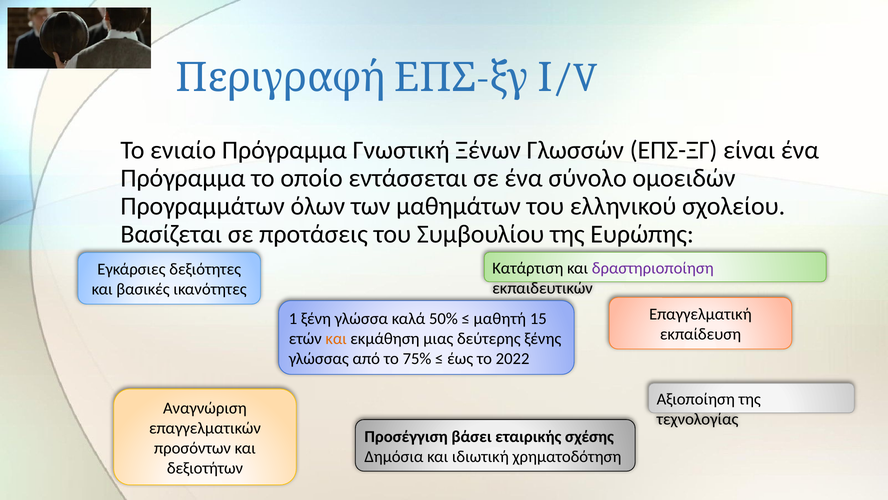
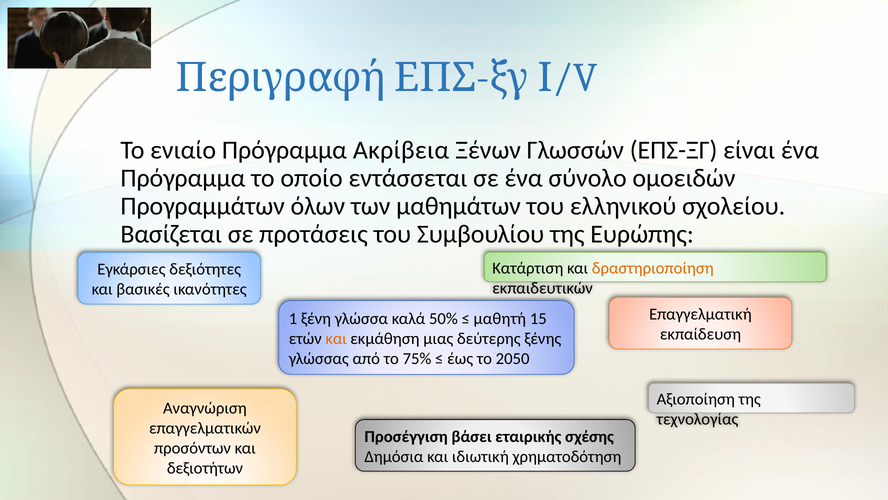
Γνωστική: Γνωστική -> Ακρίβεια
δραστηριοποίηση colour: purple -> orange
2022: 2022 -> 2050
